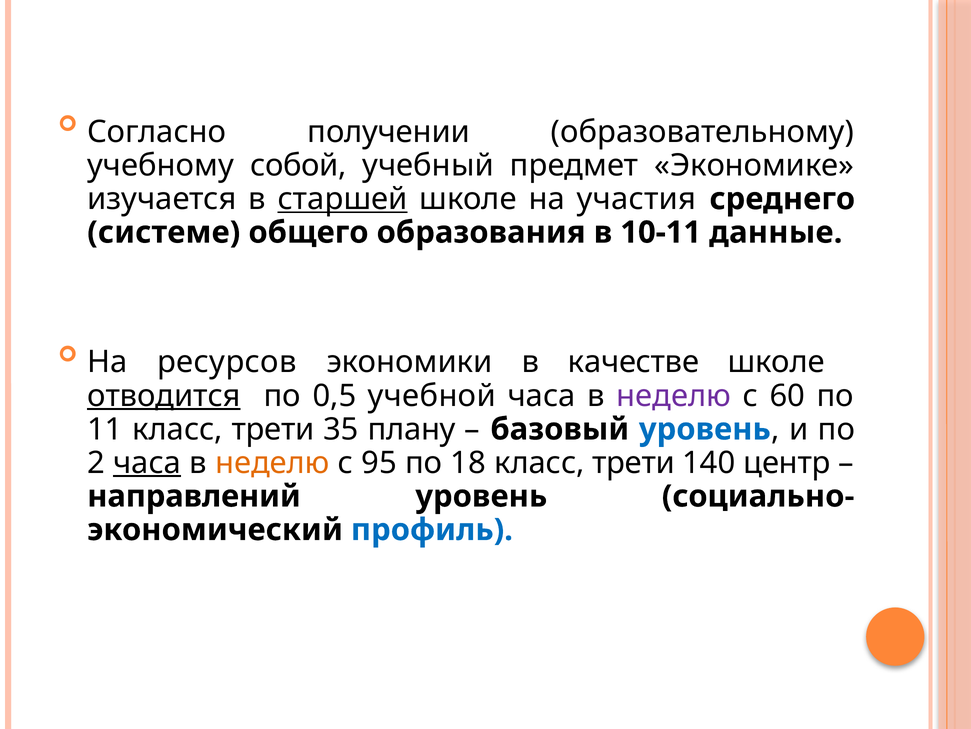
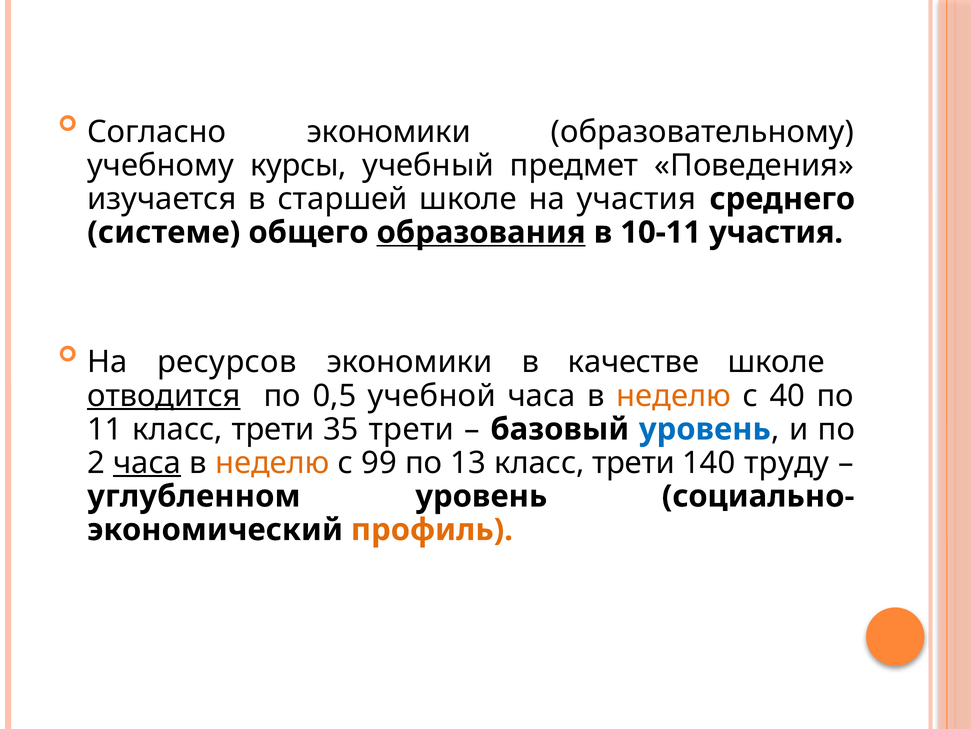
Согласно получении: получении -> экономики
собой: собой -> курсы
Экономике: Экономике -> Поведения
старшей underline: present -> none
образования underline: none -> present
10-11 данные: данные -> участия
неделю at (674, 395) colour: purple -> orange
60: 60 -> 40
35 плану: плану -> трети
95: 95 -> 99
18: 18 -> 13
центр: центр -> труду
направлений: направлений -> углубленном
профиль colour: blue -> orange
